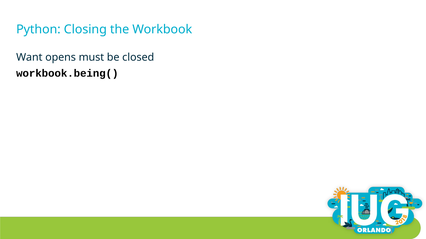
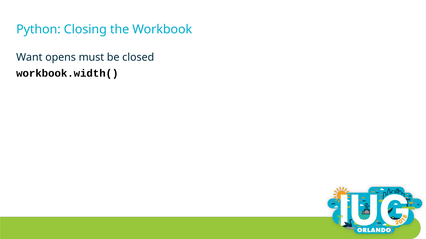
workbook.being(: workbook.being( -> workbook.width(
